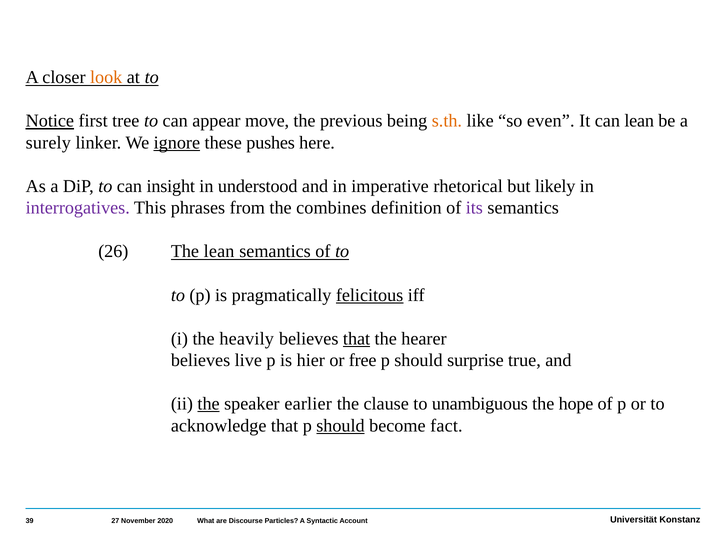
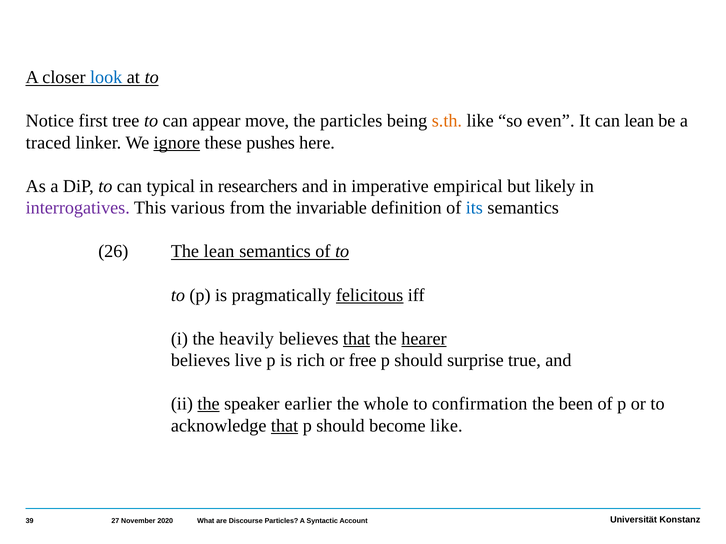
look colour: orange -> blue
Notice underline: present -> none
the previous: previous -> particles
surely: surely -> traced
insight: insight -> typical
understood: understood -> researchers
rhetorical: rhetorical -> empirical
phrases: phrases -> various
combines: combines -> invariable
its colour: purple -> blue
hearer underline: none -> present
hier: hier -> rich
clause: clause -> whole
unambiguous: unambiguous -> confirmation
hope: hope -> been
that at (285, 426) underline: none -> present
should at (340, 426) underline: present -> none
become fact: fact -> like
